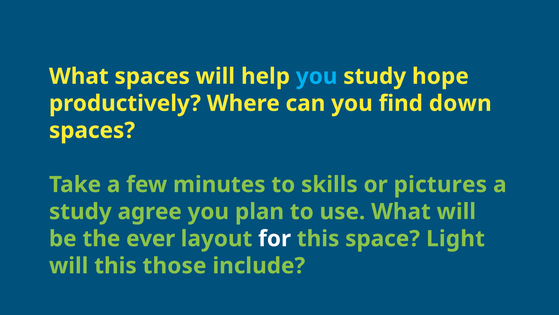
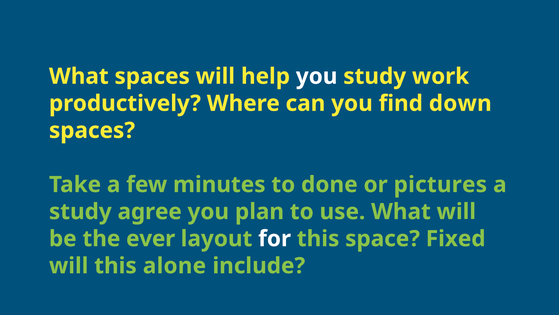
you at (317, 76) colour: light blue -> white
hope: hope -> work
skills: skills -> done
Light: Light -> Fixed
those: those -> alone
